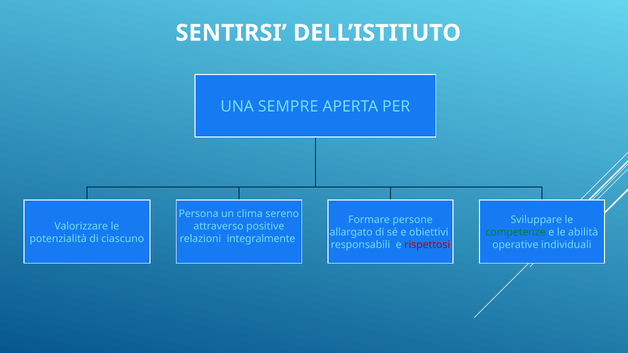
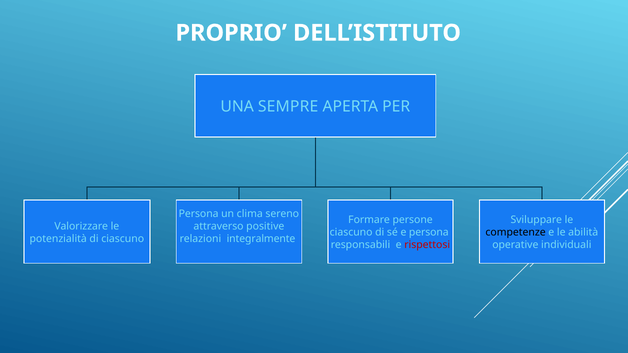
SENTIRSI: SENTIRSI -> PROPRIO
allargato at (351, 233): allargato -> ciascuno
e obiettivi: obiettivi -> persona
competenze colour: green -> black
